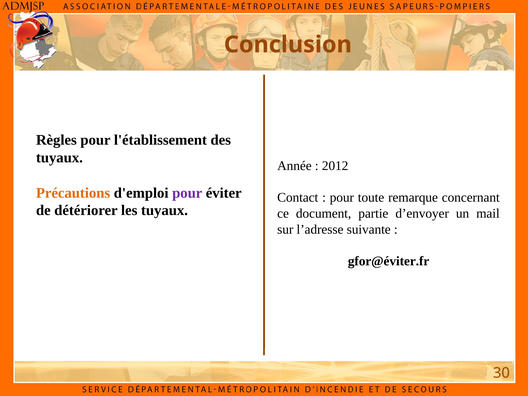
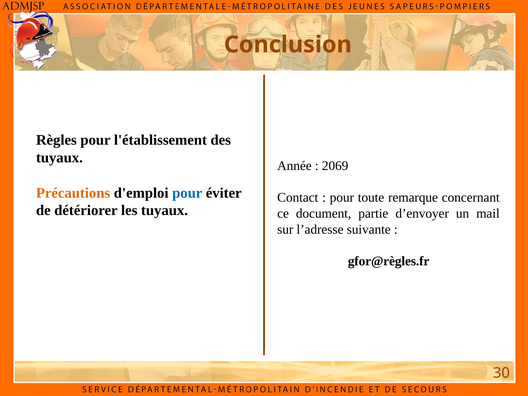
2012: 2012 -> 2069
pour at (187, 193) colour: purple -> blue
gfor@éviter.fr: gfor@éviter.fr -> gfor@règles.fr
